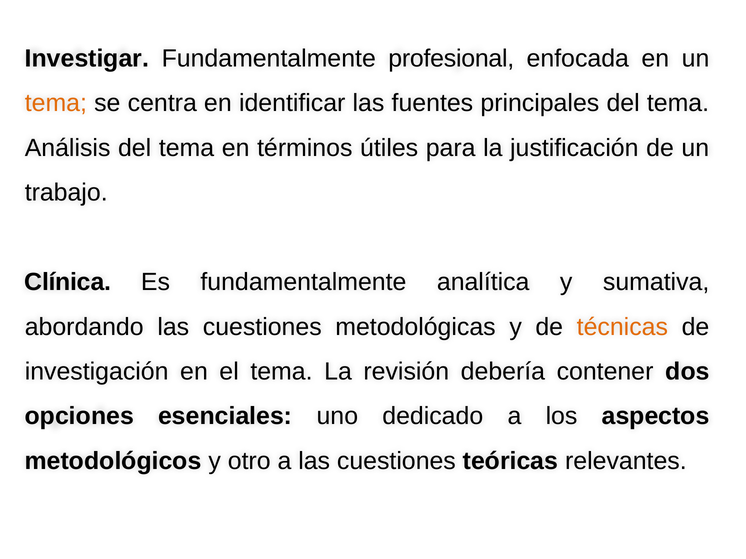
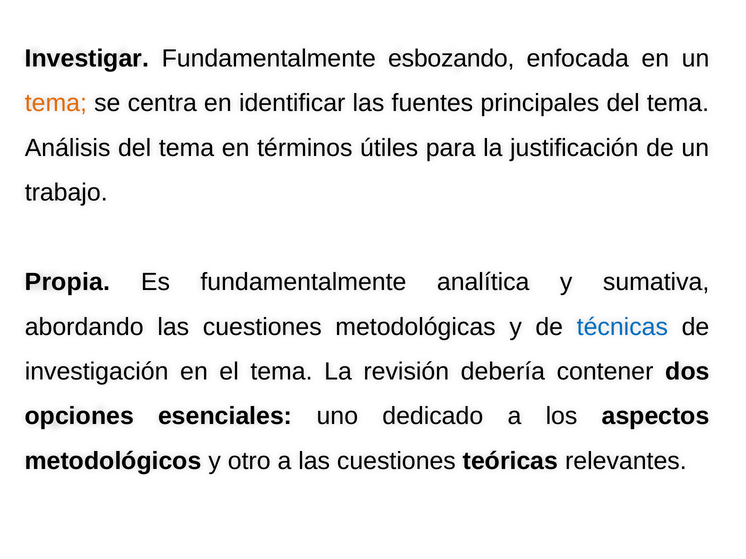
profesional: profesional -> esbozando
Clínica: Clínica -> Propia
técnicas colour: orange -> blue
